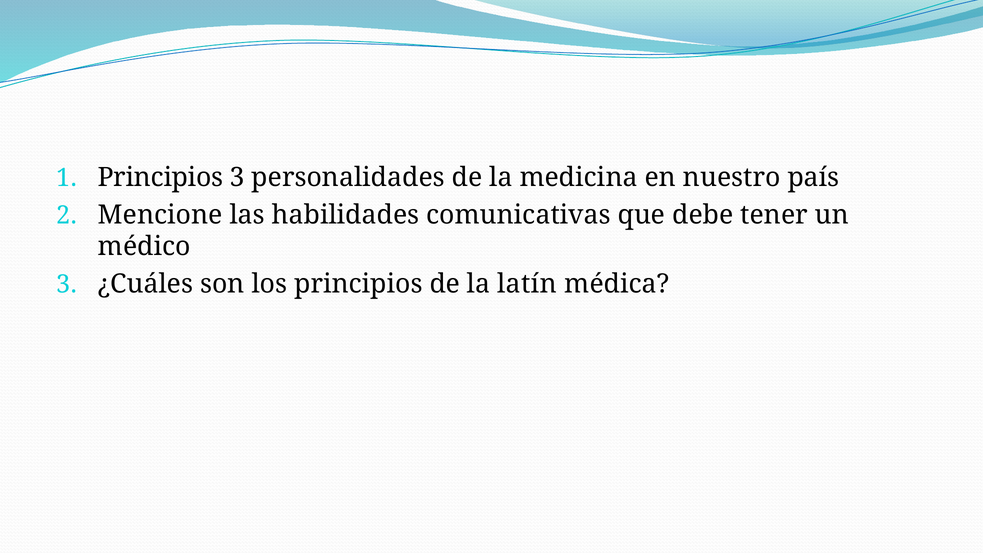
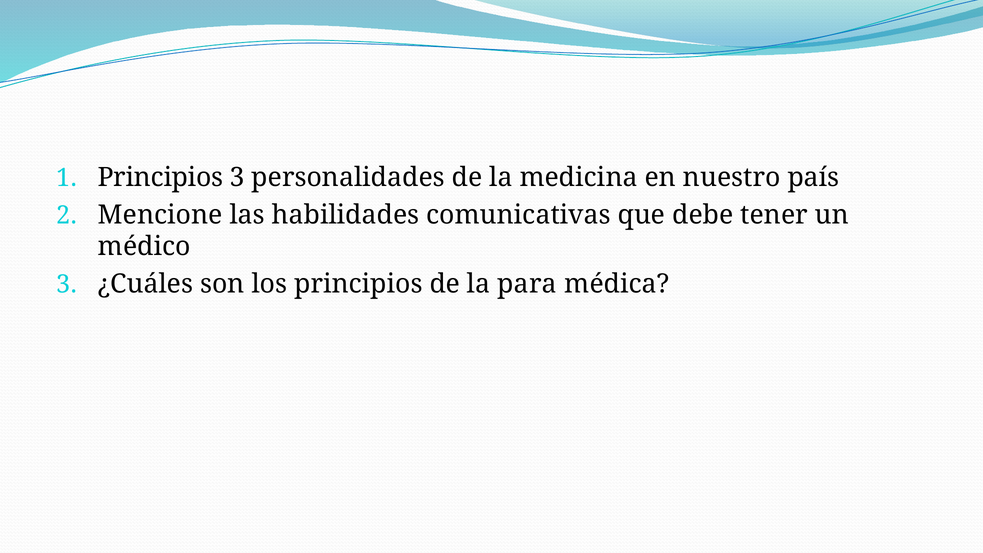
latín: latín -> para
